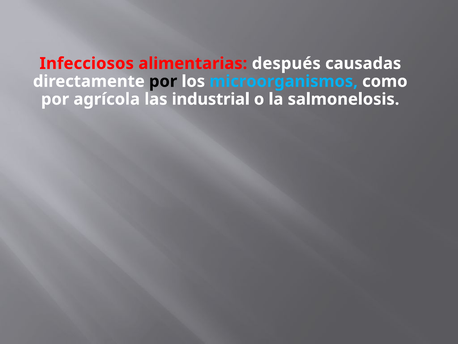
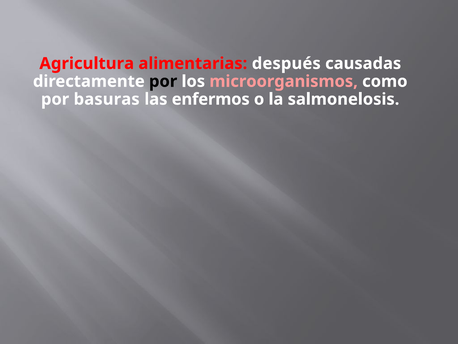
Infecciosos: Infecciosos -> Agricultura
microorganismos colour: light blue -> pink
agrícola: agrícola -> basuras
industrial: industrial -> enfermos
